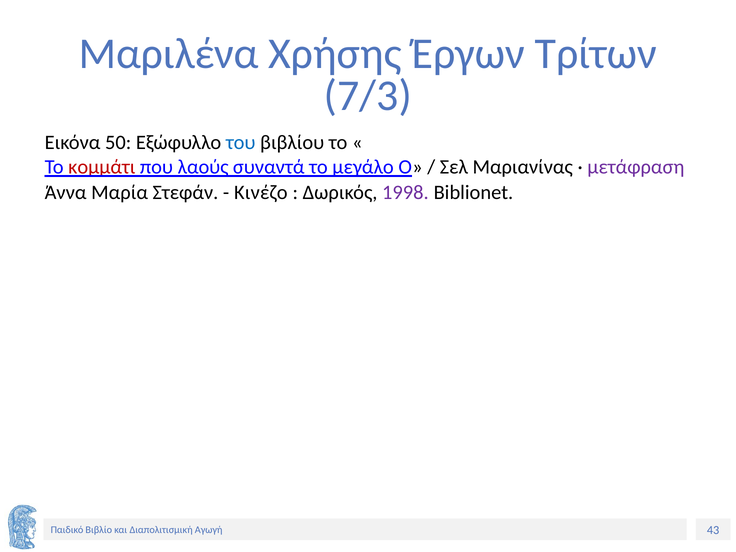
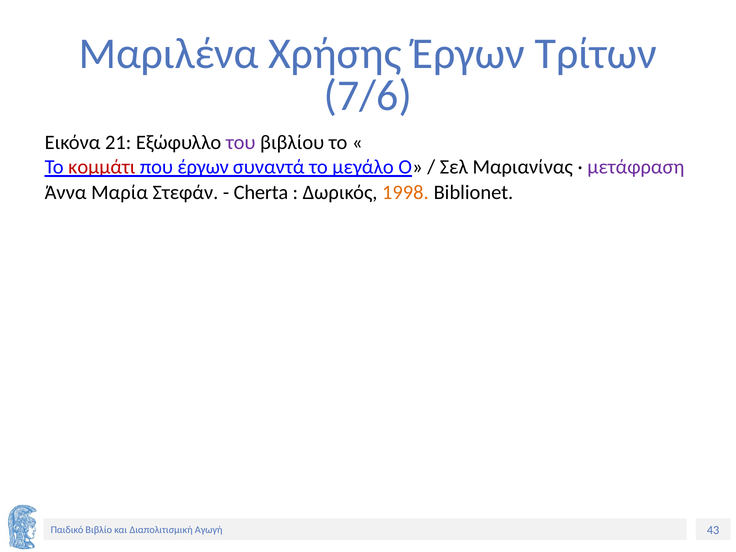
7/3: 7/3 -> 7/6
50: 50 -> 21
του colour: blue -> purple
που λαούς: λαούς -> έργων
Κινέζο: Κινέζο -> Cherta
1998 colour: purple -> orange
